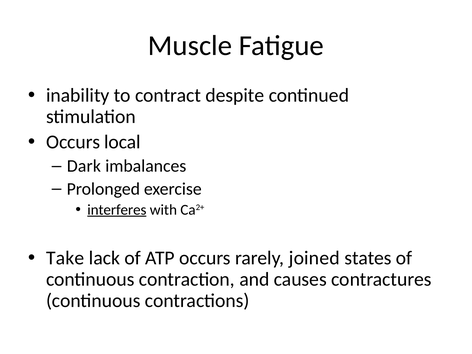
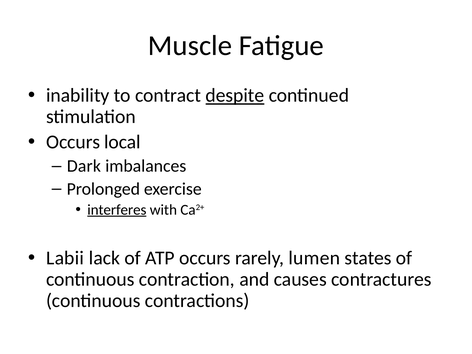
despite underline: none -> present
Take: Take -> Labii
joined: joined -> lumen
